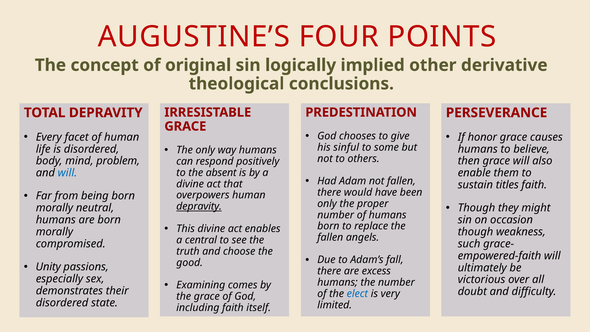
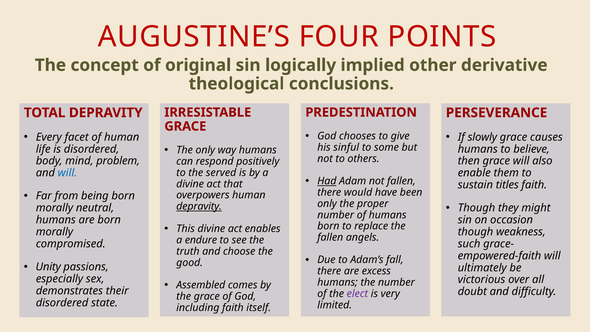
honor: honor -> slowly
absent: absent -> served
Had underline: none -> present
central: central -> endure
Examining: Examining -> Assembled
elect colour: blue -> purple
